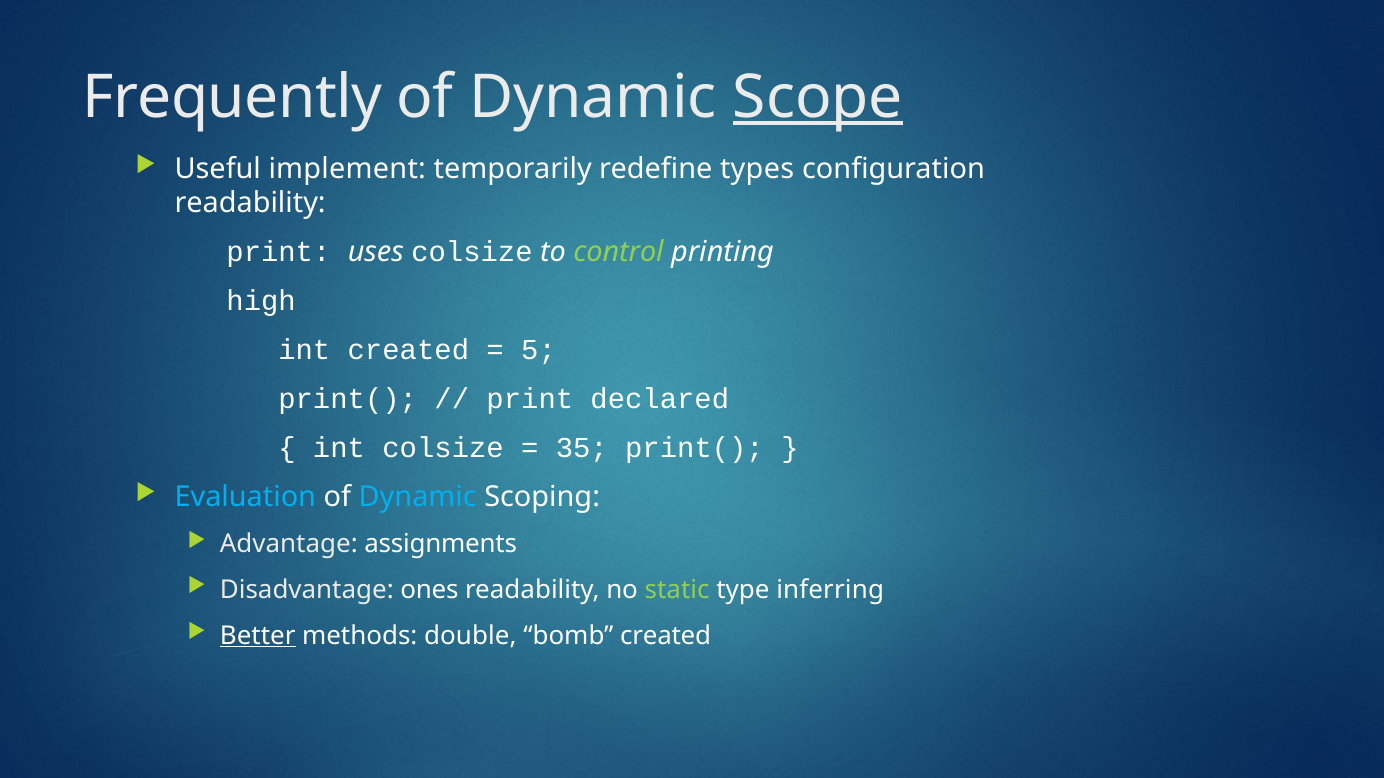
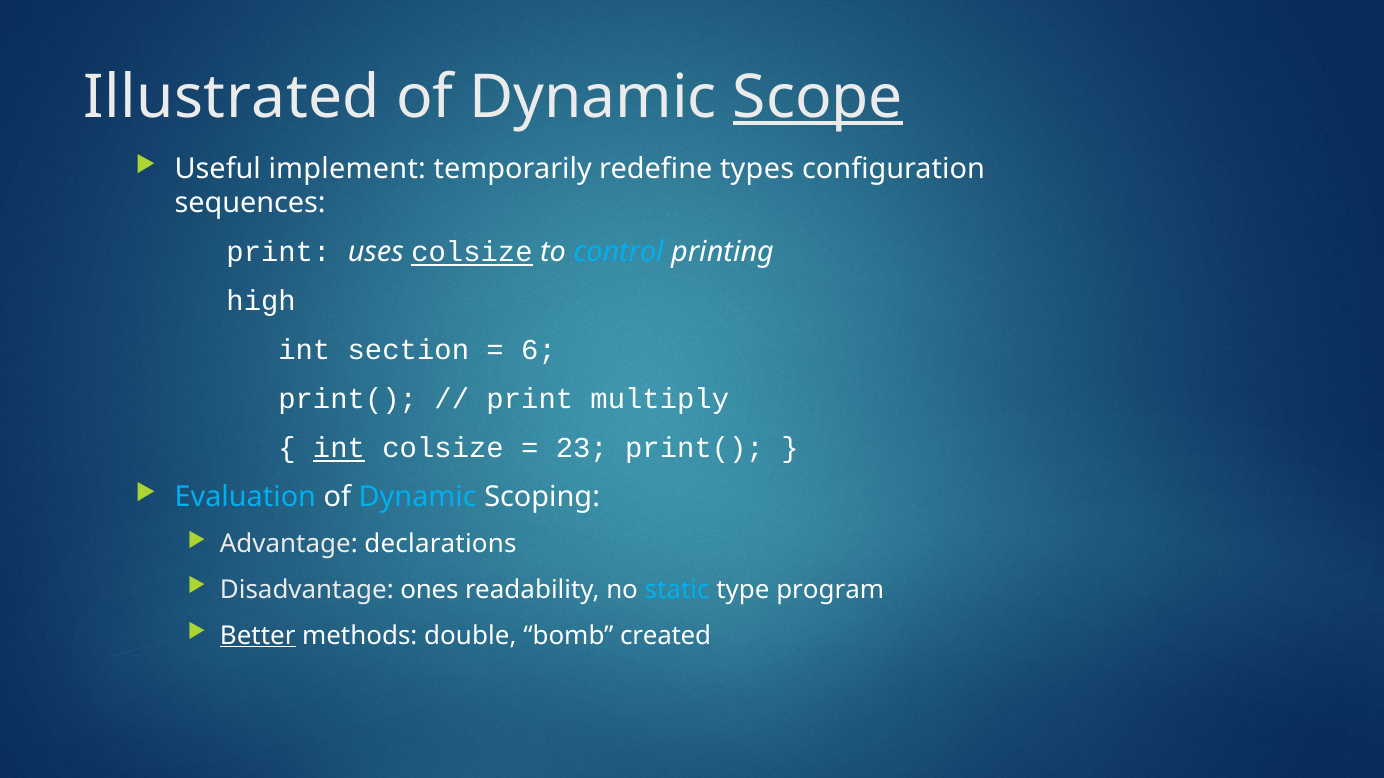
Frequently: Frequently -> Illustrated
readability at (250, 203): readability -> sequences
colsize at (472, 252) underline: none -> present
control colour: light green -> light blue
int created: created -> section
5: 5 -> 6
declared: declared -> multiply
int at (339, 449) underline: none -> present
35: 35 -> 23
assignments: assignments -> declarations
static colour: light green -> light blue
inferring: inferring -> program
